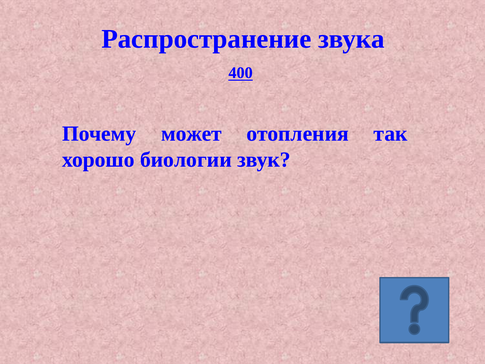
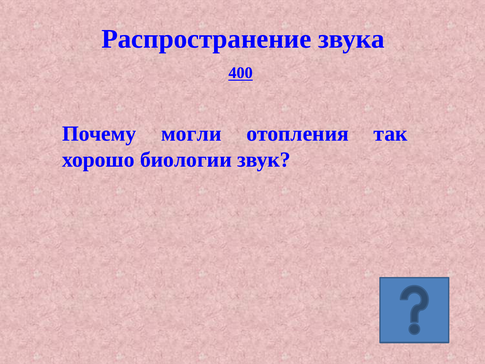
может: может -> могли
